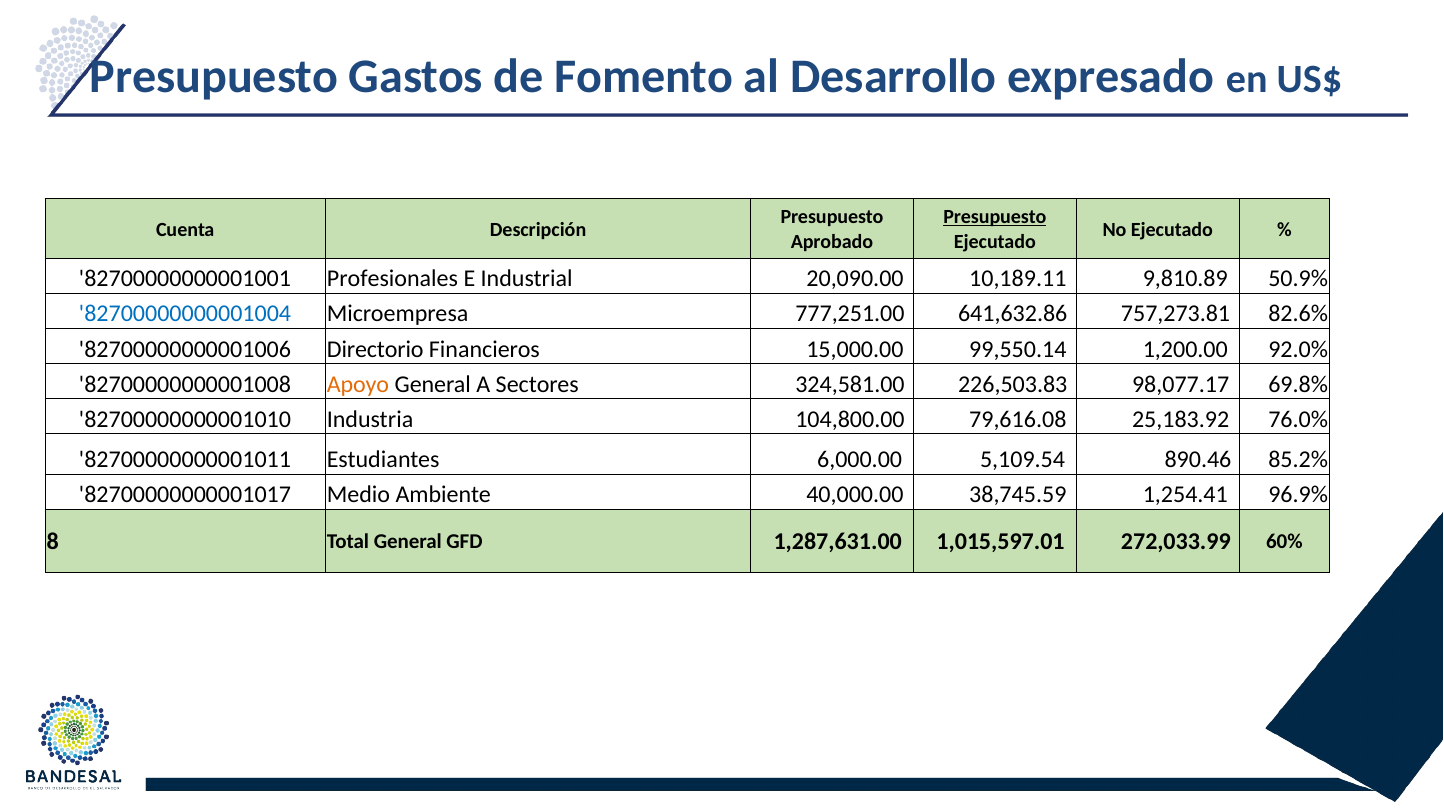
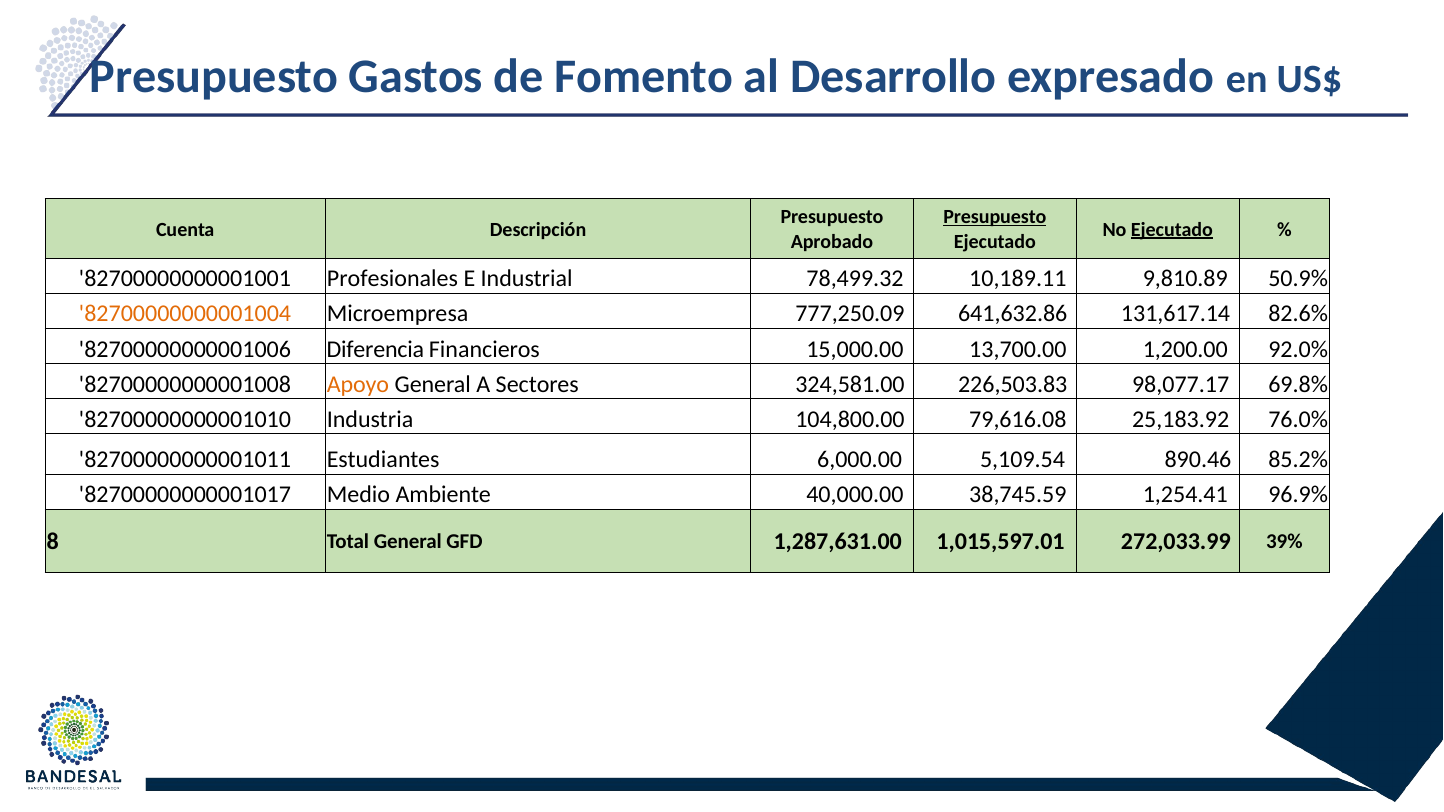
Ejecutado at (1172, 229) underline: none -> present
20,090.00: 20,090.00 -> 78,499.32
82700000000001004 colour: blue -> orange
777,251.00: 777,251.00 -> 777,250.09
757,273.81: 757,273.81 -> 131,617.14
Directorio: Directorio -> Diferencia
99,550.14: 99,550.14 -> 13,700.00
60%: 60% -> 39%
